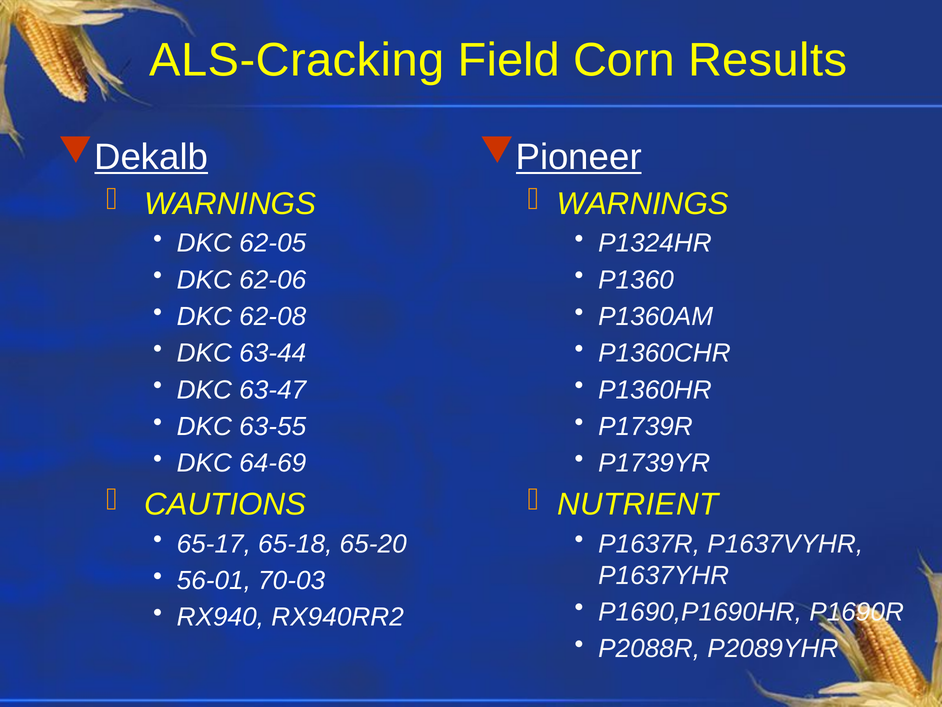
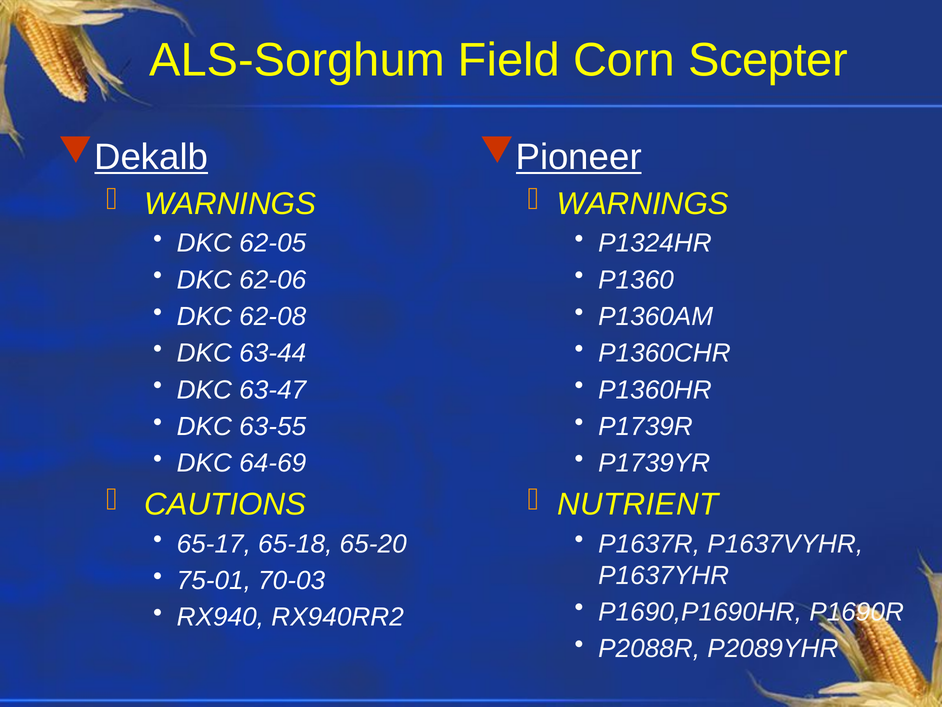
ALS-Cracking: ALS-Cracking -> ALS-Sorghum
Results: Results -> Scepter
56-01: 56-01 -> 75-01
